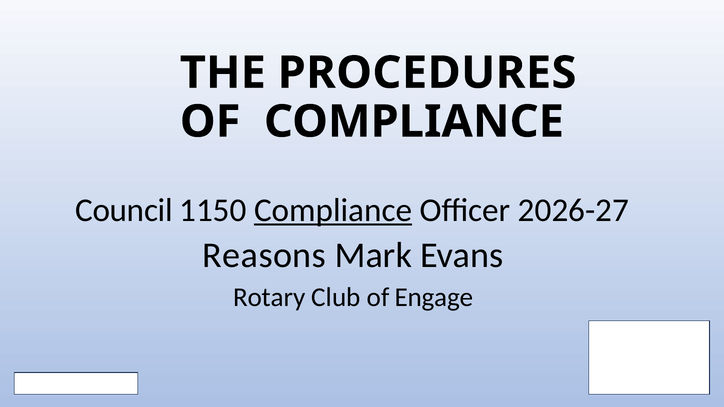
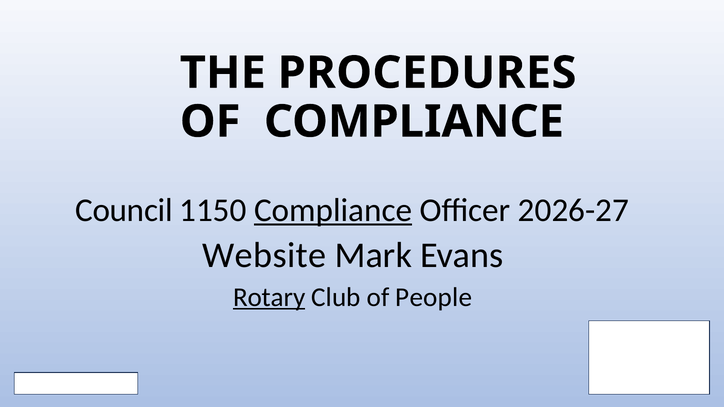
Reasons: Reasons -> Website
Rotary underline: none -> present
Engage: Engage -> People
